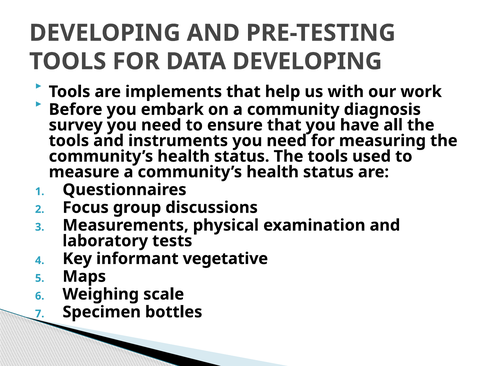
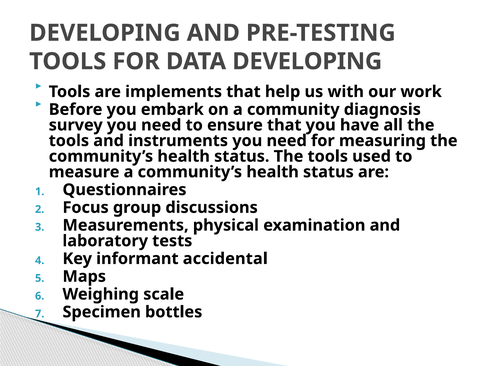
vegetative: vegetative -> accidental
